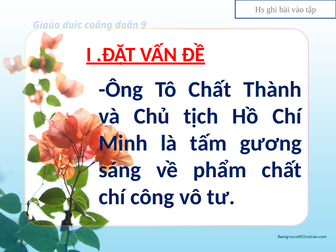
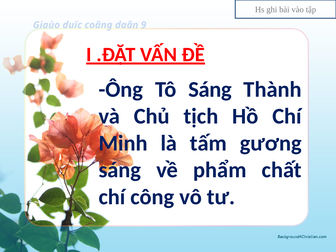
Tô Chất: Chất -> Sáng
